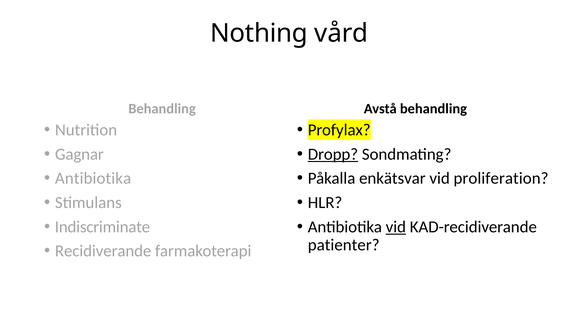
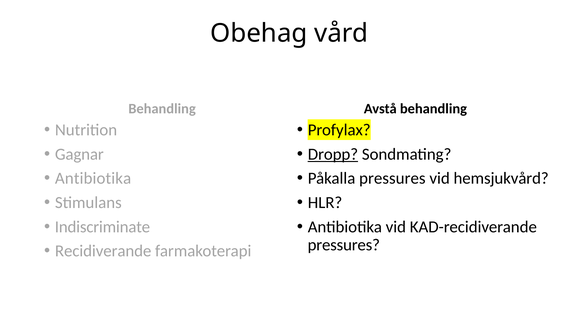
Nothing: Nothing -> Obehag
Påkalla enkätsvar: enkätsvar -> pressures
proliferation: proliferation -> hemsjukvård
vid at (396, 227) underline: present -> none
patienter at (344, 245): patienter -> pressures
